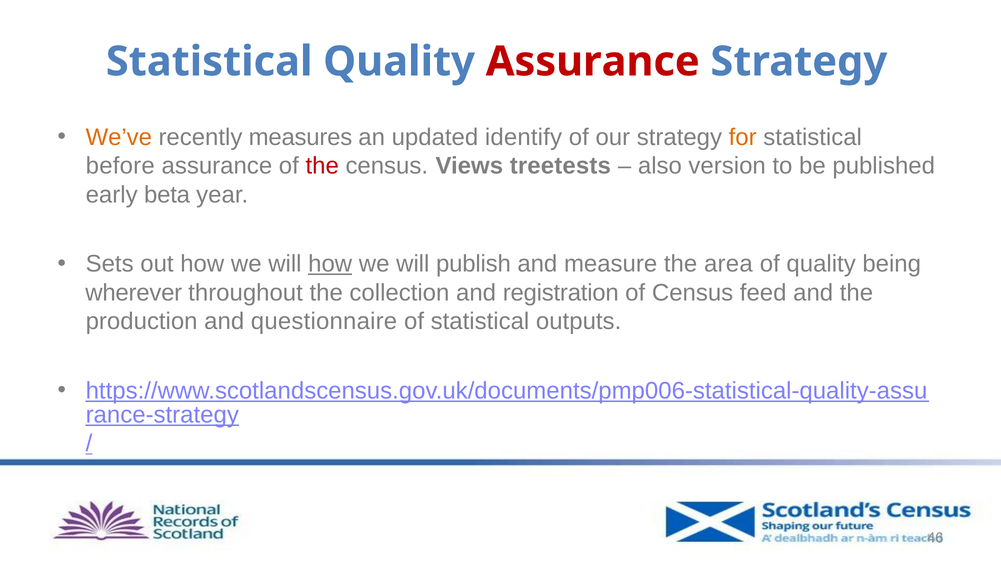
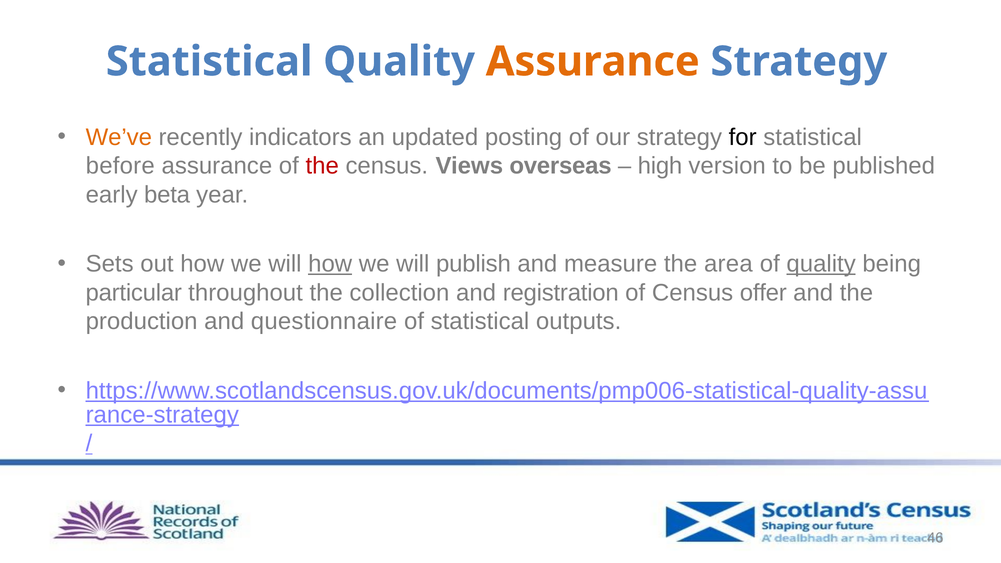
Assurance at (593, 62) colour: red -> orange
measures: measures -> indicators
identify: identify -> posting
for colour: orange -> black
treetests: treetests -> overseas
also: also -> high
quality at (821, 264) underline: none -> present
wherever: wherever -> particular
feed: feed -> offer
